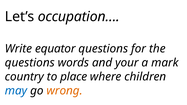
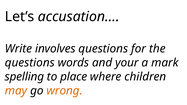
occupation…: occupation… -> accusation…
equator: equator -> involves
country: country -> spelling
may colour: blue -> orange
